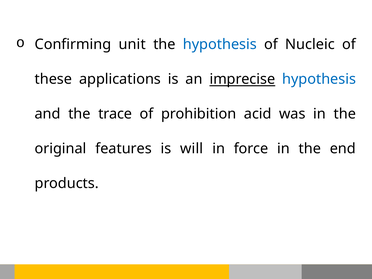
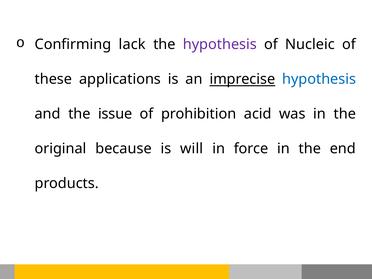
unit: unit -> lack
hypothesis at (220, 44) colour: blue -> purple
trace: trace -> issue
features: features -> because
